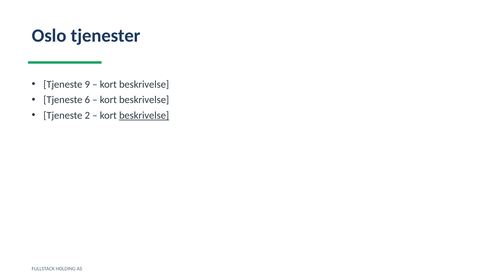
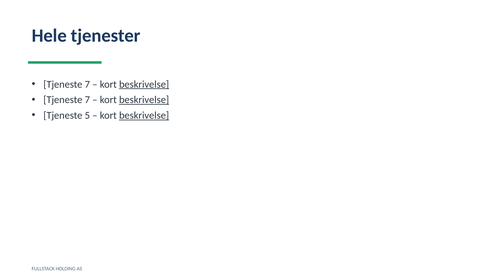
Oslo: Oslo -> Hele
9 at (87, 84): 9 -> 7
beskrivelse at (144, 84) underline: none -> present
6 at (87, 100): 6 -> 7
beskrivelse at (144, 100) underline: none -> present
2: 2 -> 5
